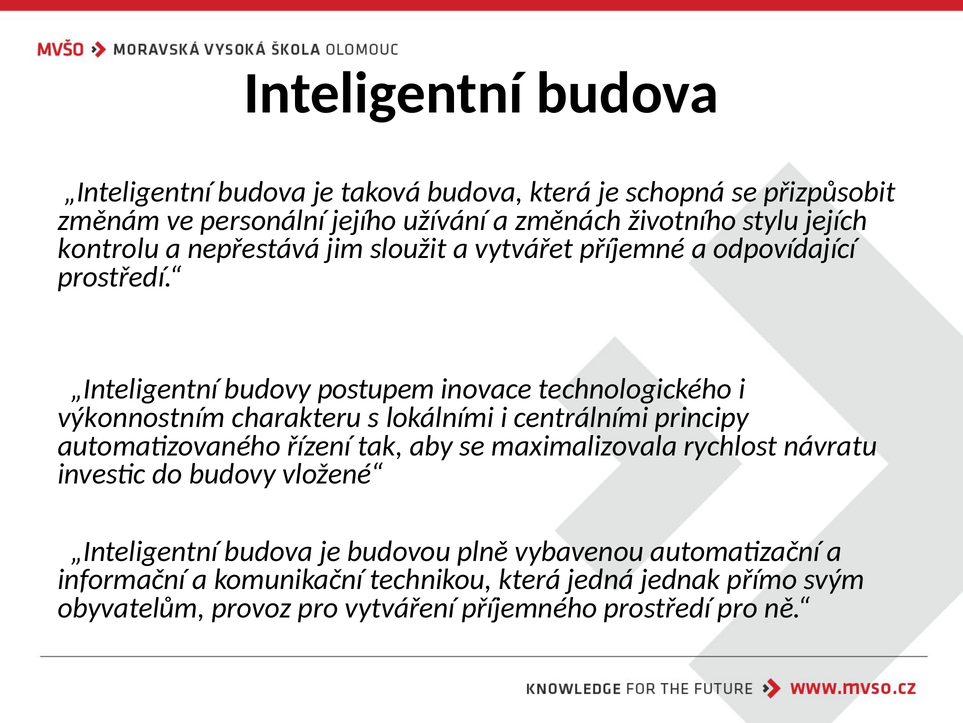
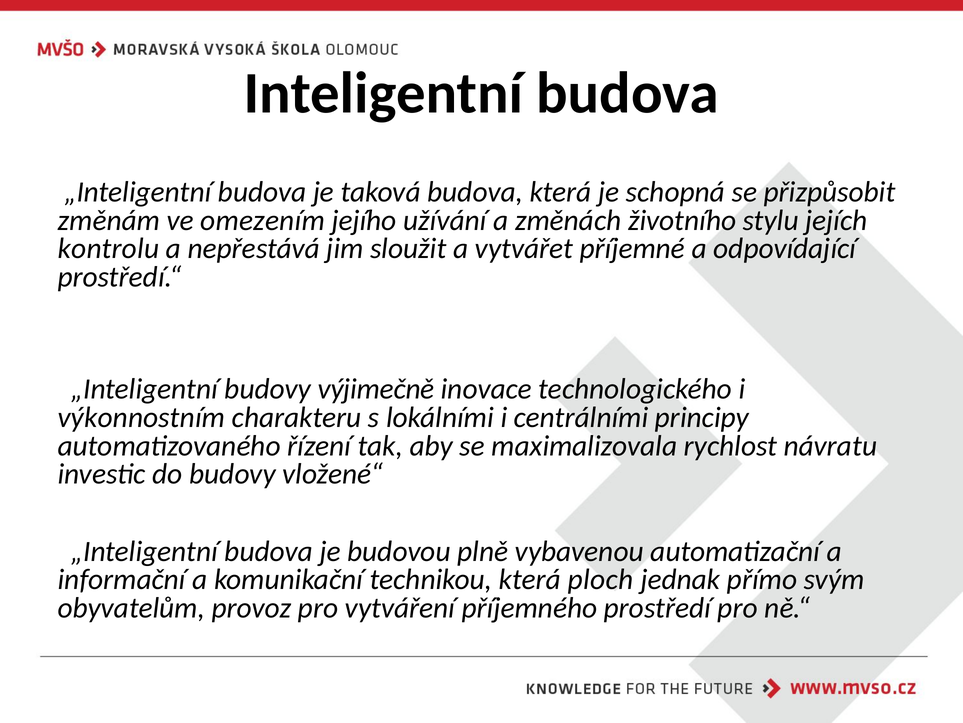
personální: personální -> omezením
postupem: postupem -> výjimečně
jedná: jedná -> ploch
